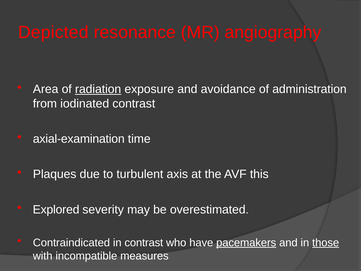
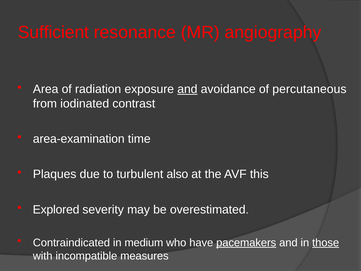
Depicted: Depicted -> Sufficient
radiation underline: present -> none
and at (187, 89) underline: none -> present
administration: administration -> percutaneous
axial-examination: axial-examination -> area-examination
axis: axis -> also
in contrast: contrast -> medium
